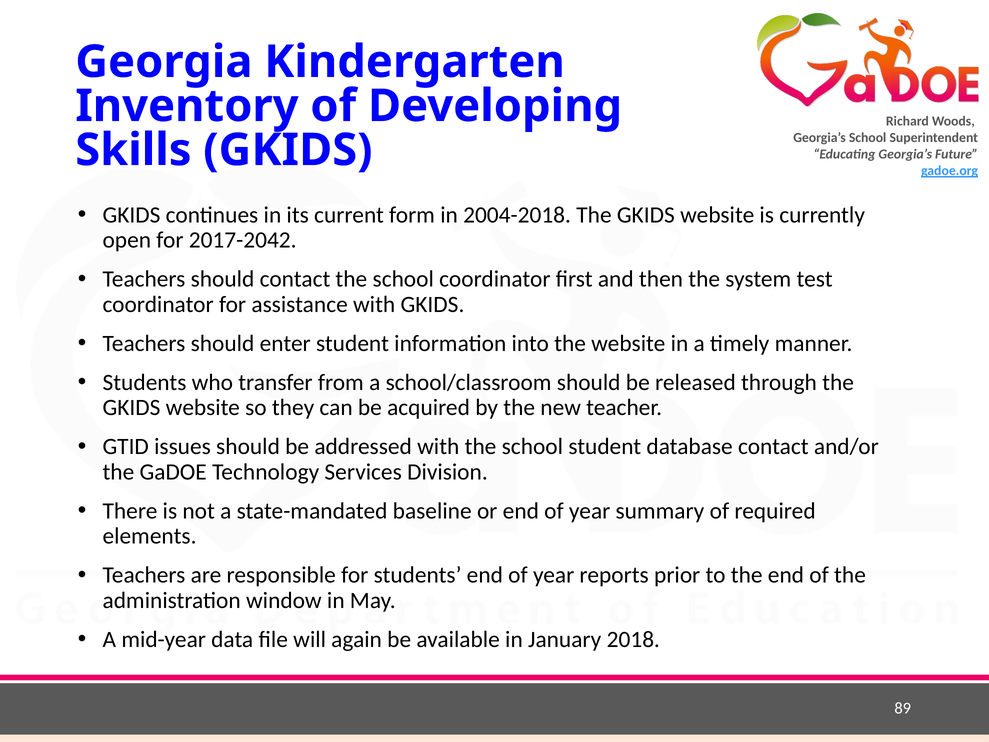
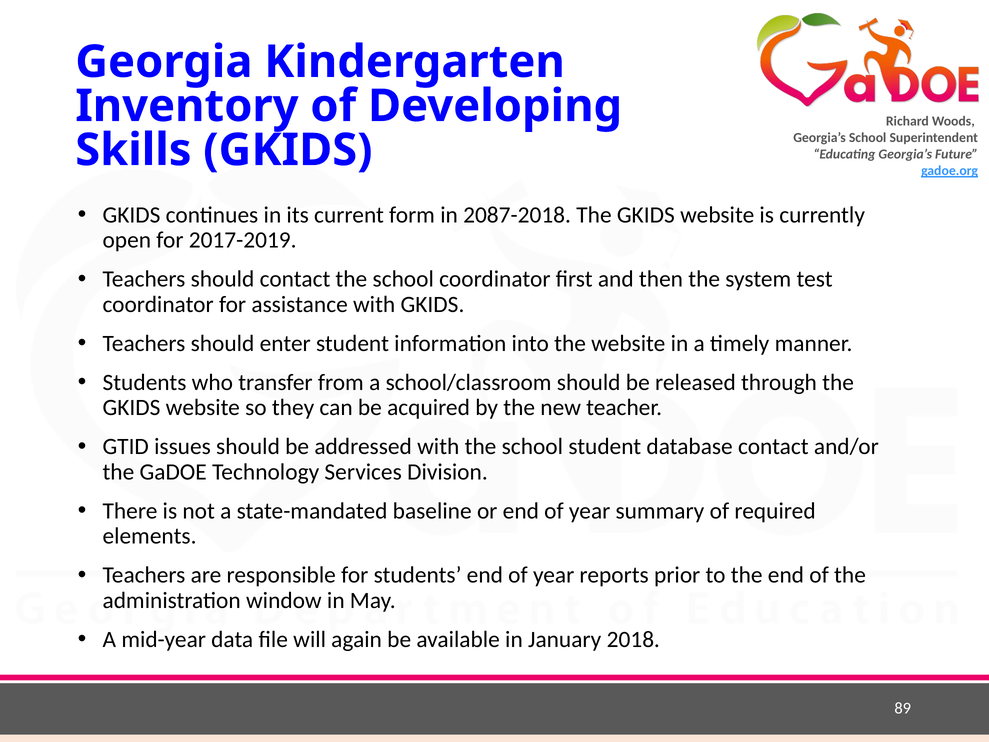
2004-2018: 2004-2018 -> 2087-2018
2017-2042: 2017-2042 -> 2017-2019
